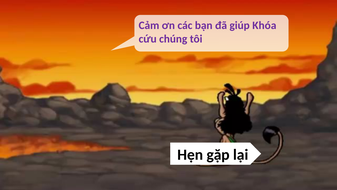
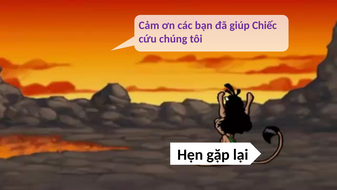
Khóa: Khóa -> Chiếc
